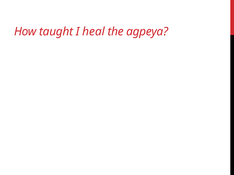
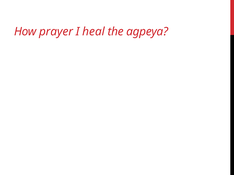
taught: taught -> prayer
